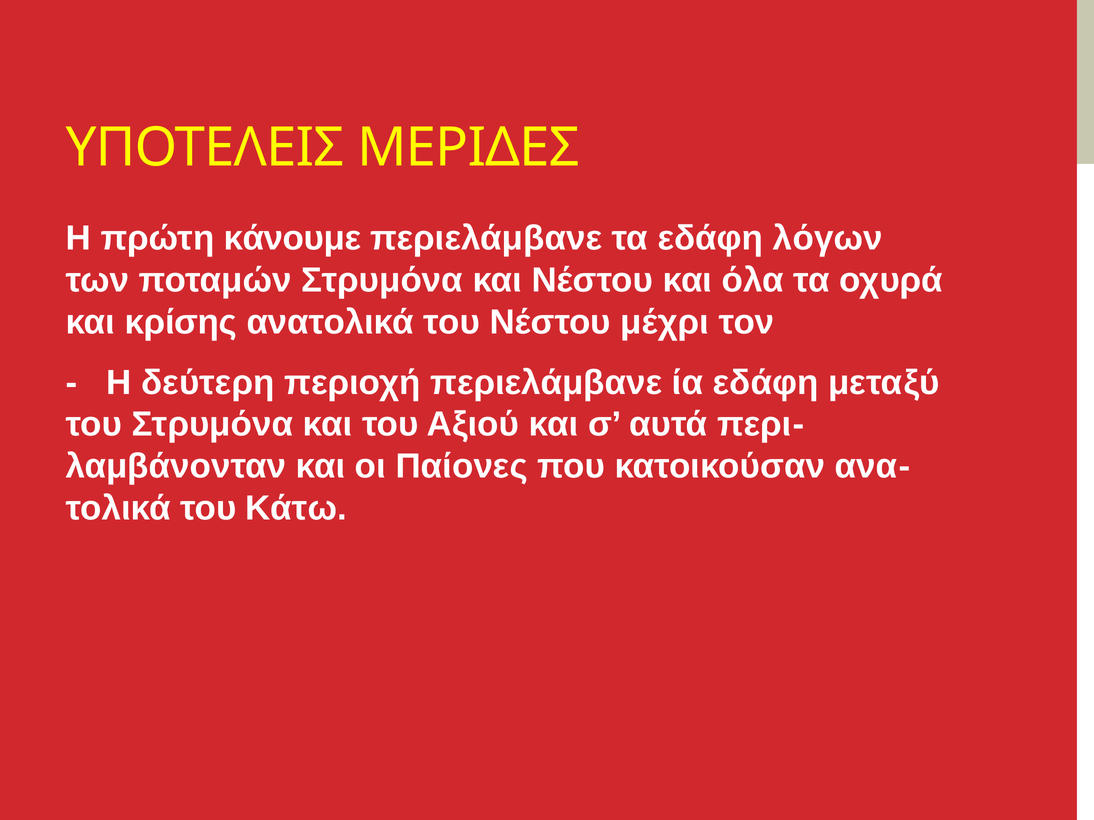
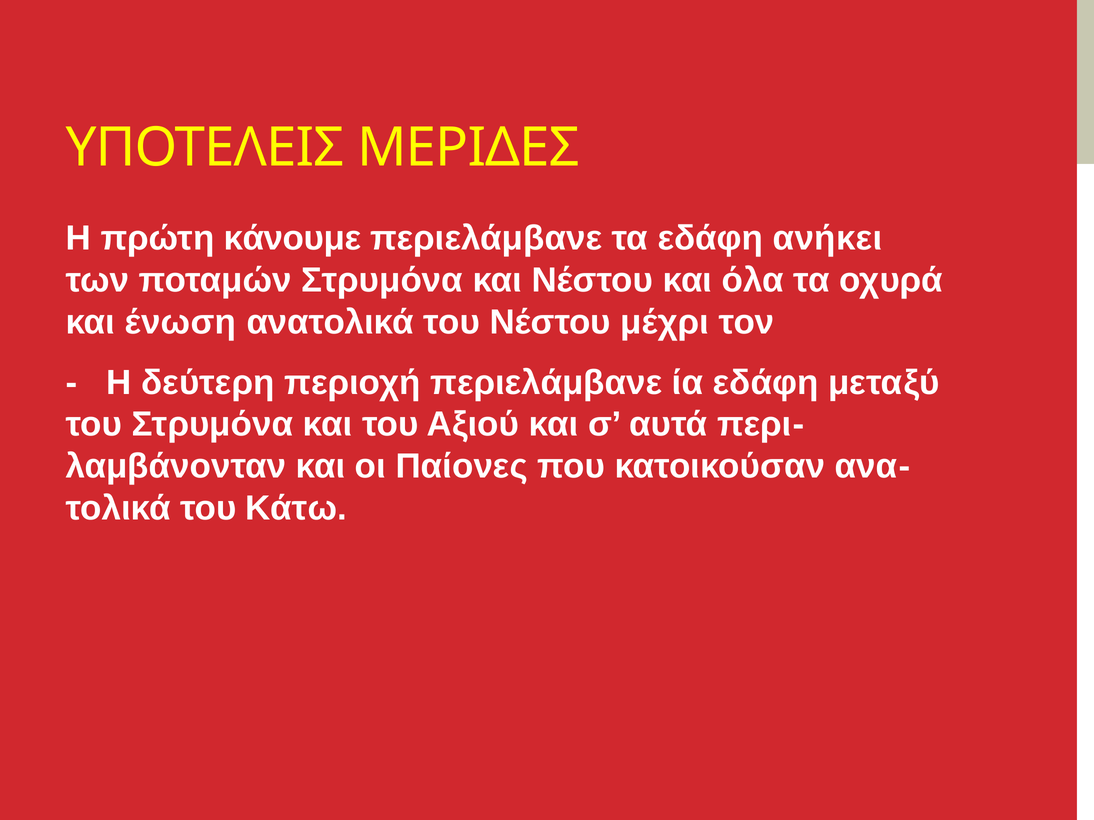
λόγων: λόγων -> ανήκει
κρίσης: κρίσης -> ένωση
